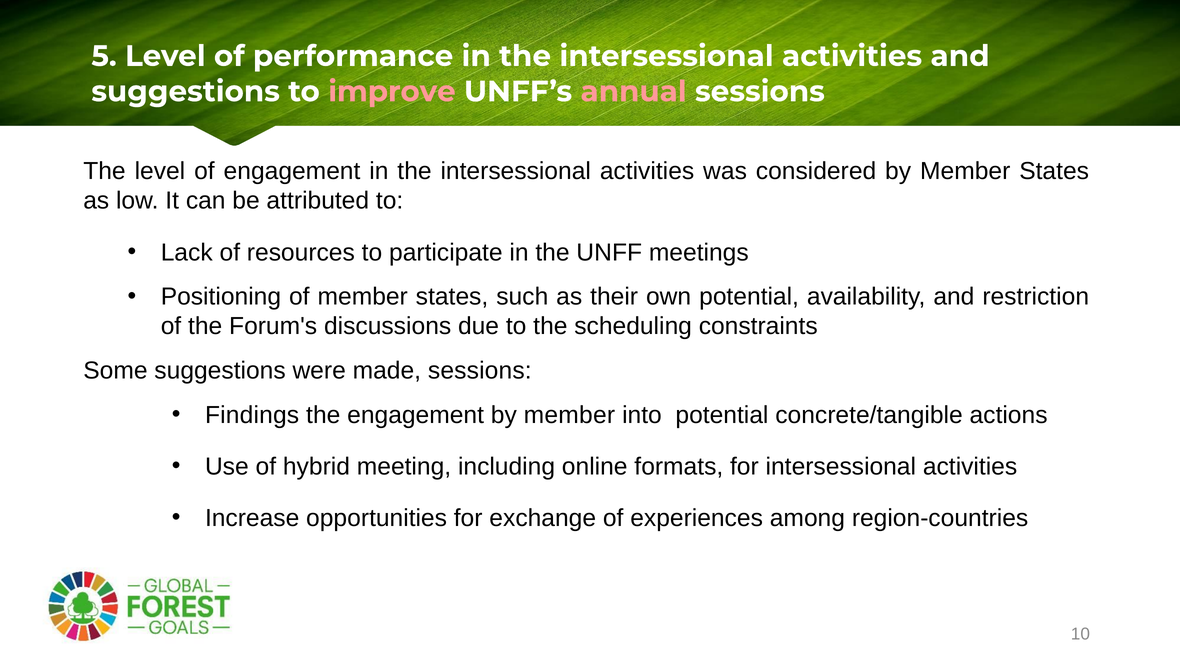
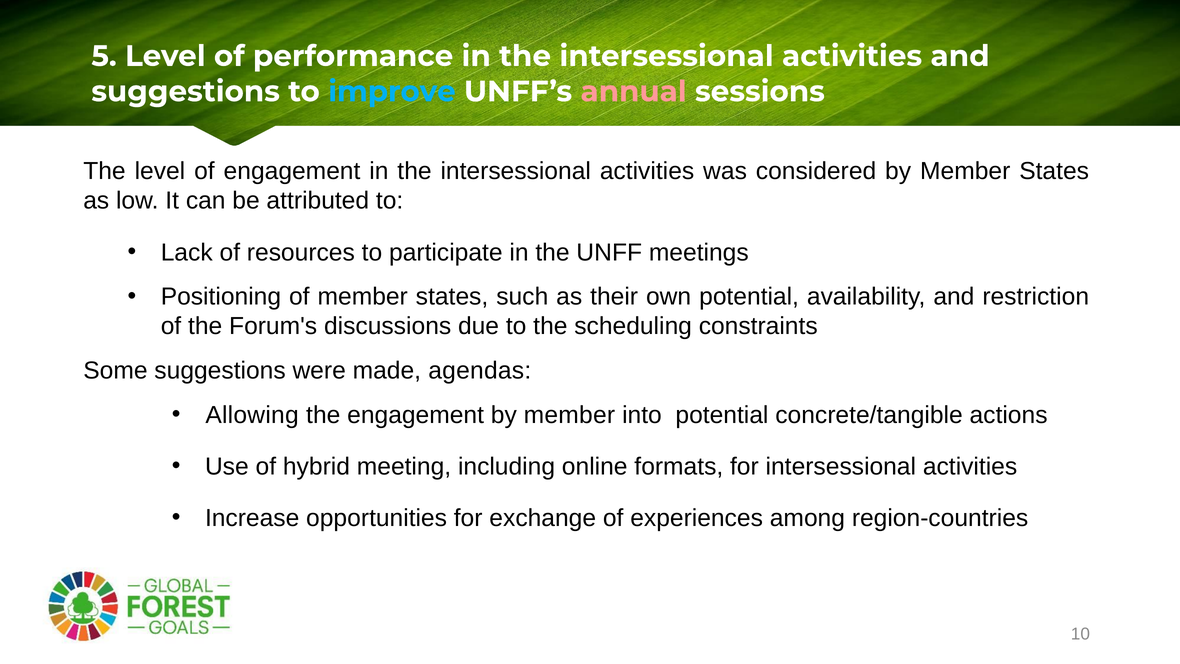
improve colour: pink -> light blue
made sessions: sessions -> agendas
Findings: Findings -> Allowing
